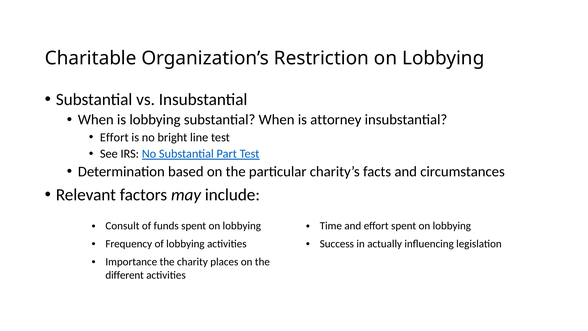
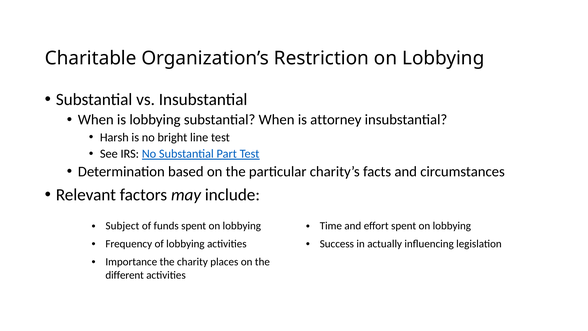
Effort at (114, 137): Effort -> Harsh
Consult: Consult -> Subject
